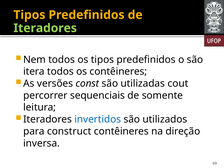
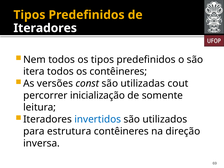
Iteradores at (45, 28) colour: light green -> white
sequenciais: sequenciais -> inicialização
construct: construct -> estrutura
